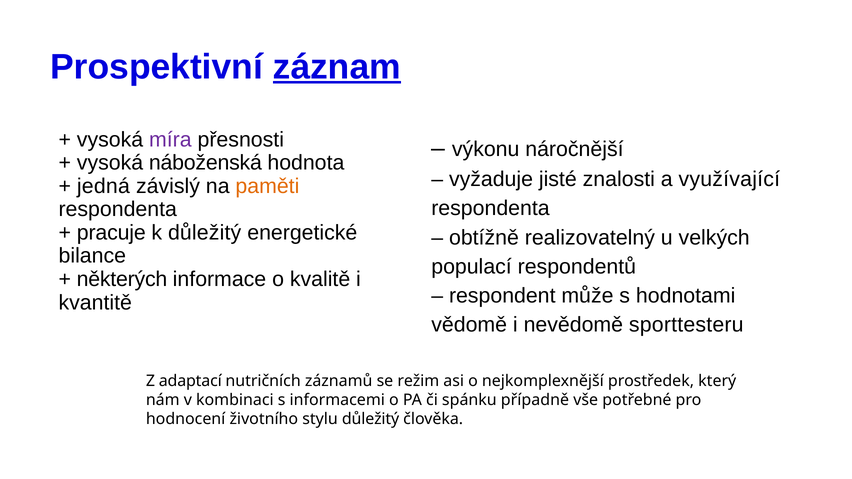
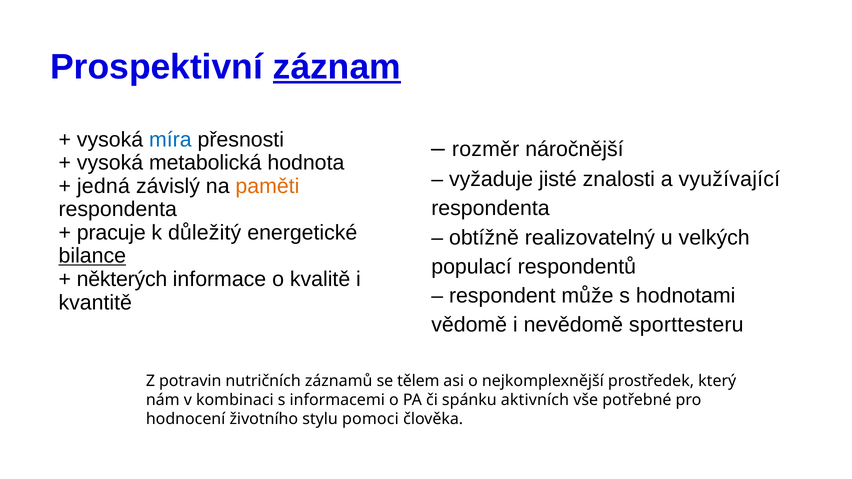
míra colour: purple -> blue
výkonu: výkonu -> rozměr
náboženská: náboženská -> metabolická
bilance underline: none -> present
adaptací: adaptací -> potravin
režim: režim -> tělem
případně: případně -> aktivních
stylu důležitý: důležitý -> pomoci
